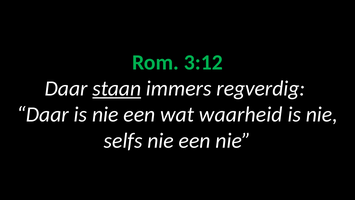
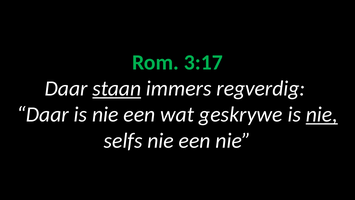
3:12: 3:12 -> 3:17
waarheid: waarheid -> geskrywe
nie at (322, 114) underline: none -> present
